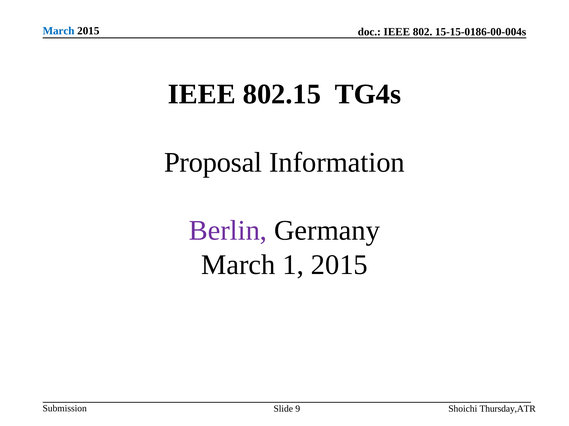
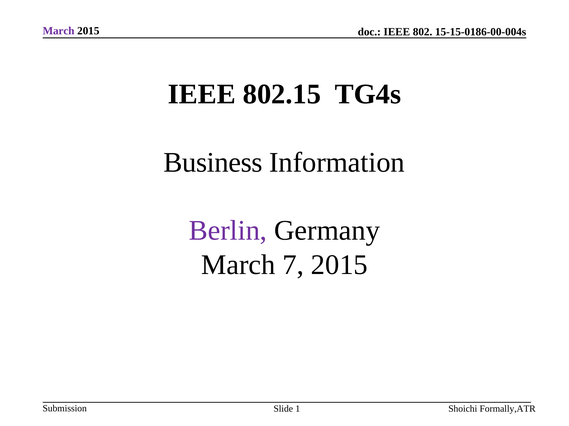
March at (59, 31) colour: blue -> purple
Proposal: Proposal -> Business
1: 1 -> 7
9: 9 -> 1
Thursday,ATR: Thursday,ATR -> Formally,ATR
